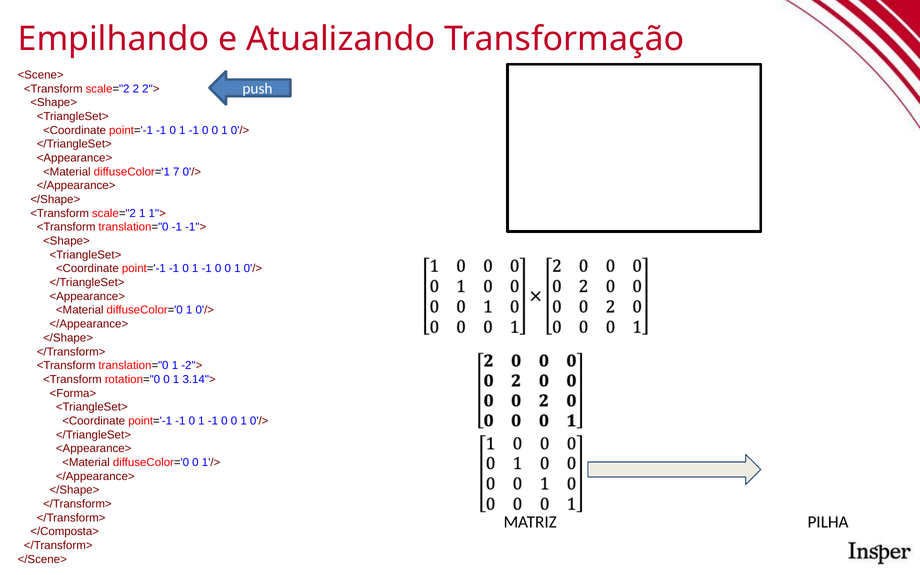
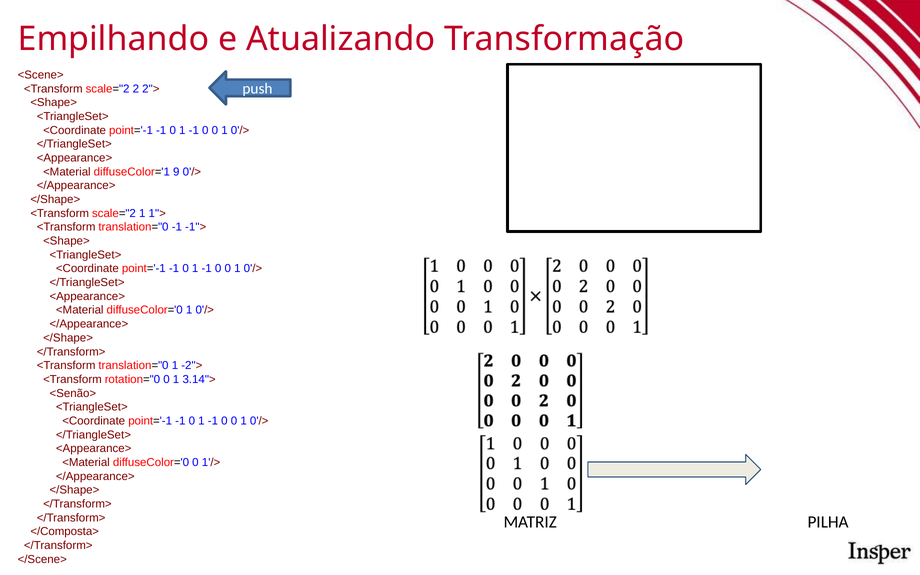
7: 7 -> 9
<Forma>: <Forma> -> <Senão>
